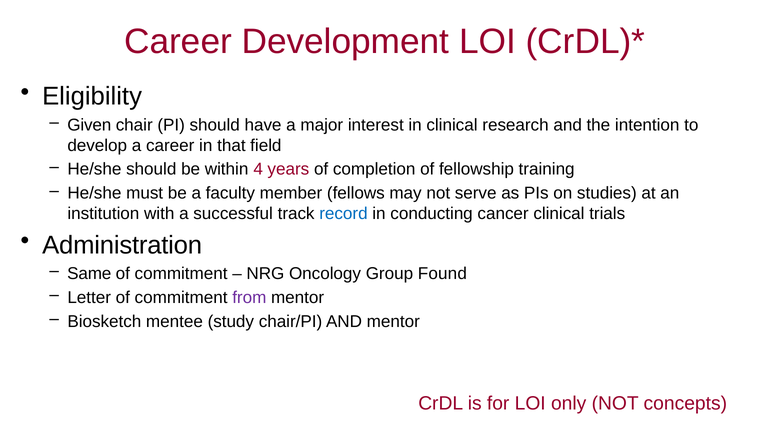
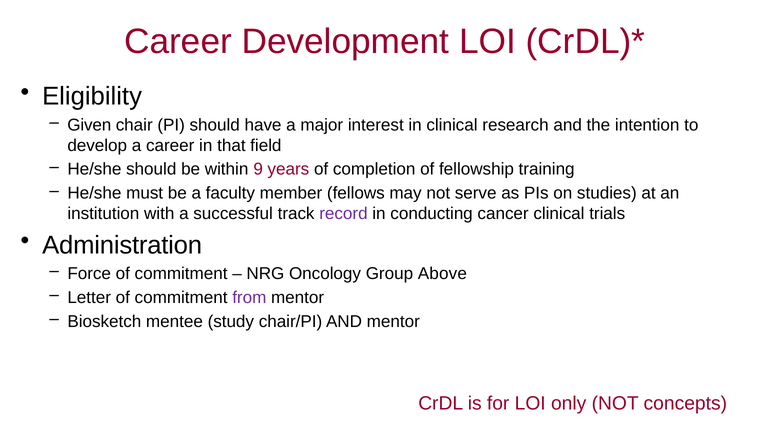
4: 4 -> 9
record colour: blue -> purple
Same: Same -> Force
Found: Found -> Above
